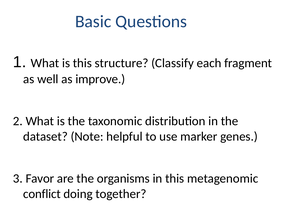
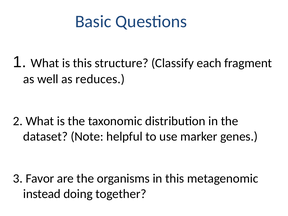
improve: improve -> reduces
conflict: conflict -> instead
